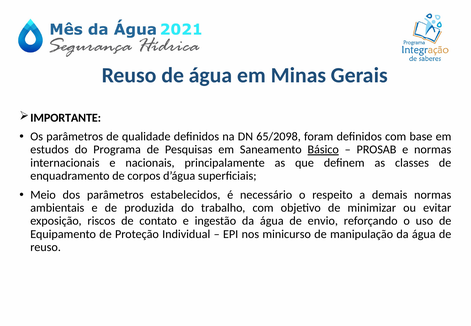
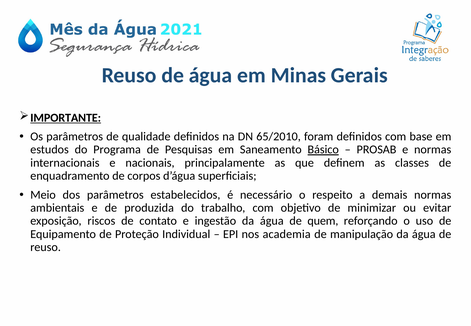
IMPORTANTE underline: none -> present
65/2098: 65/2098 -> 65/2010
envio: envio -> quem
minicurso: minicurso -> academia
